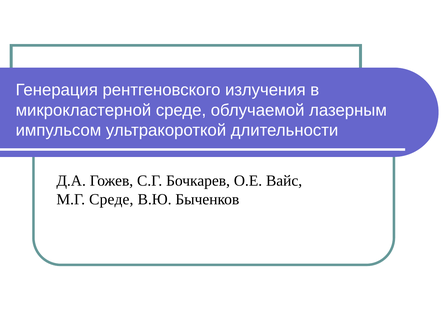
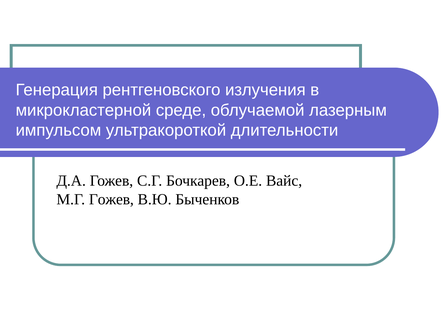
М.Г Среде: Среде -> Гожев
